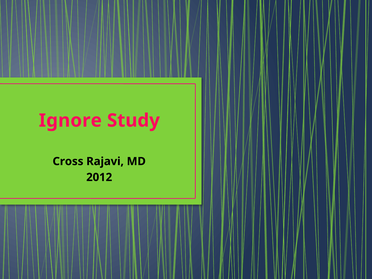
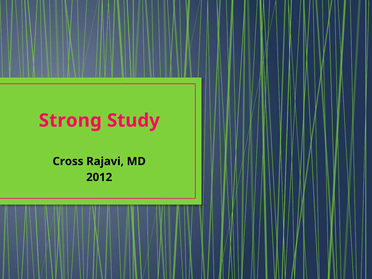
Ignore: Ignore -> Strong
